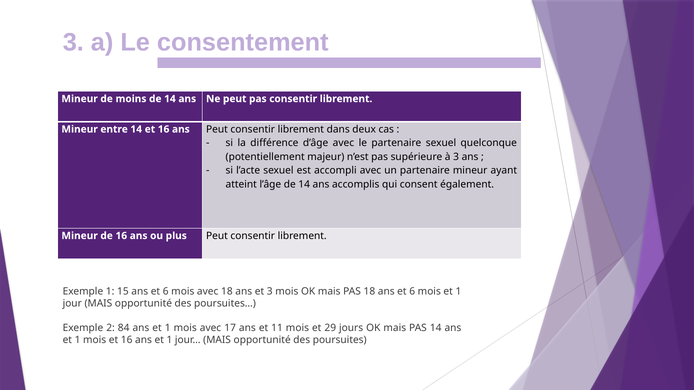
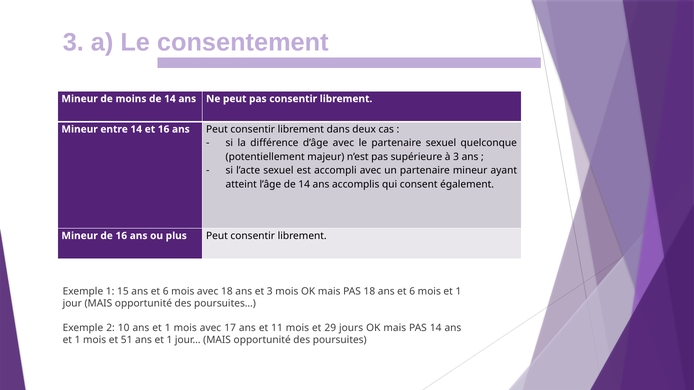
84: 84 -> 10
mois et 16: 16 -> 51
